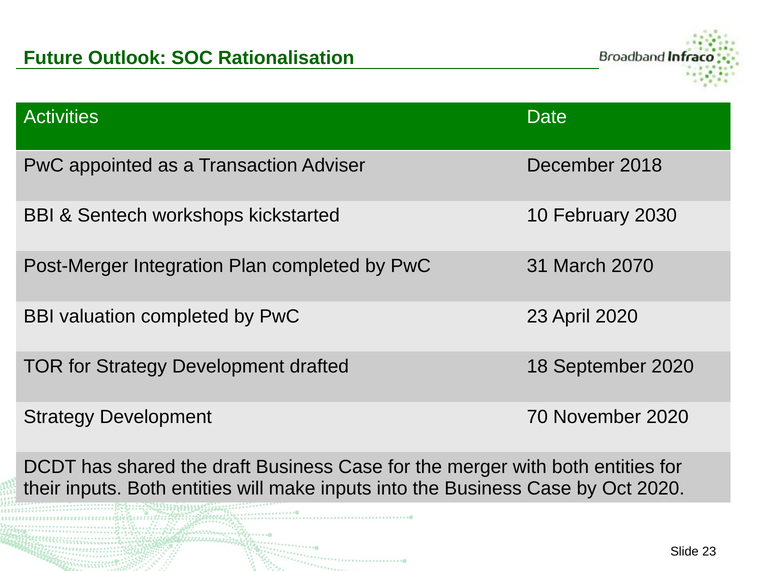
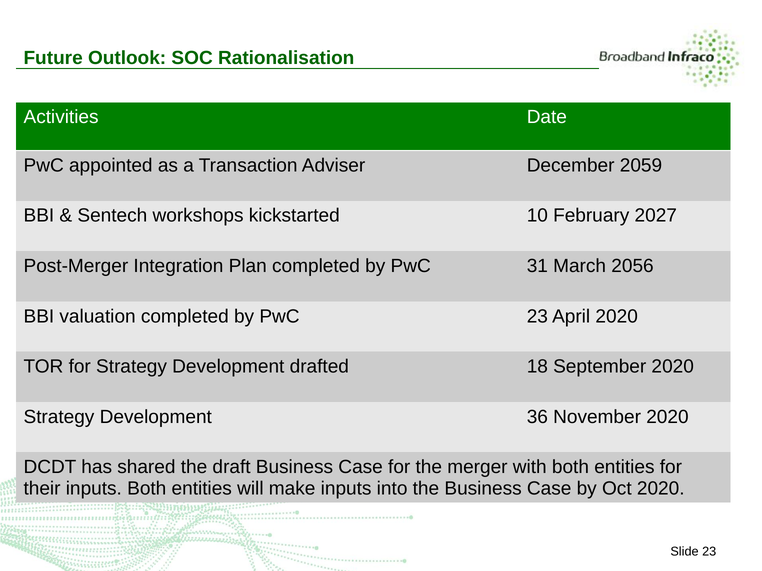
2018: 2018 -> 2059
2030: 2030 -> 2027
2070: 2070 -> 2056
70: 70 -> 36
